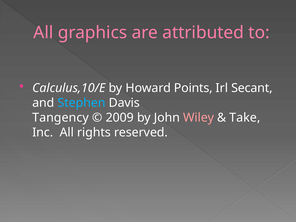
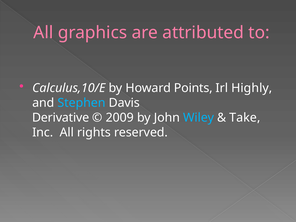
Secant: Secant -> Highly
Tangency: Tangency -> Derivative
Wiley colour: pink -> light blue
